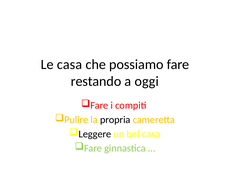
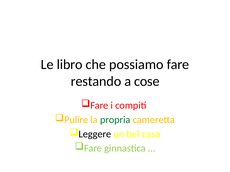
Le casa: casa -> libro
oggi: oggi -> cose
propria colour: black -> green
